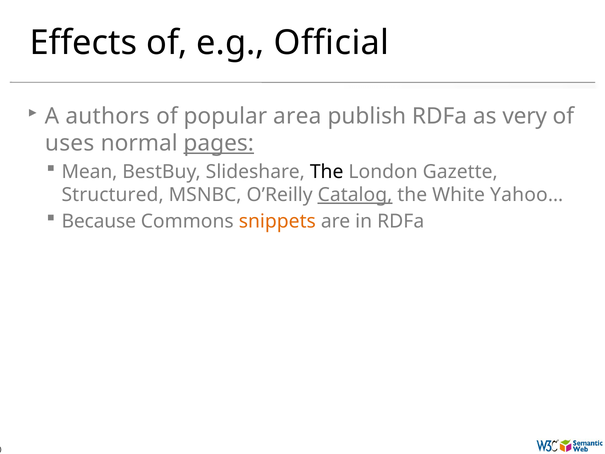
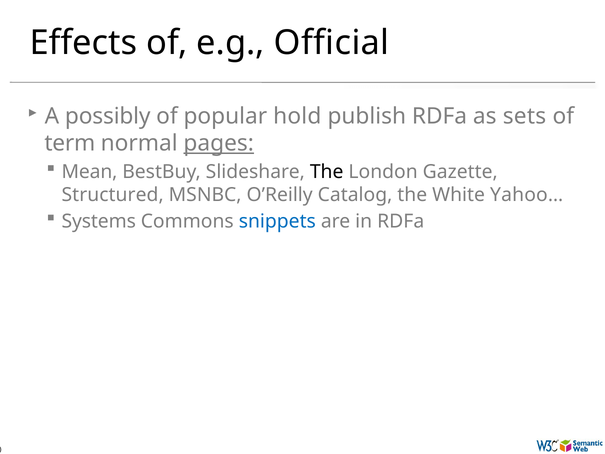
authors: authors -> possibly
area: area -> hold
very: very -> sets
uses: uses -> term
Catalog underline: present -> none
Because: Because -> Systems
snippets colour: orange -> blue
